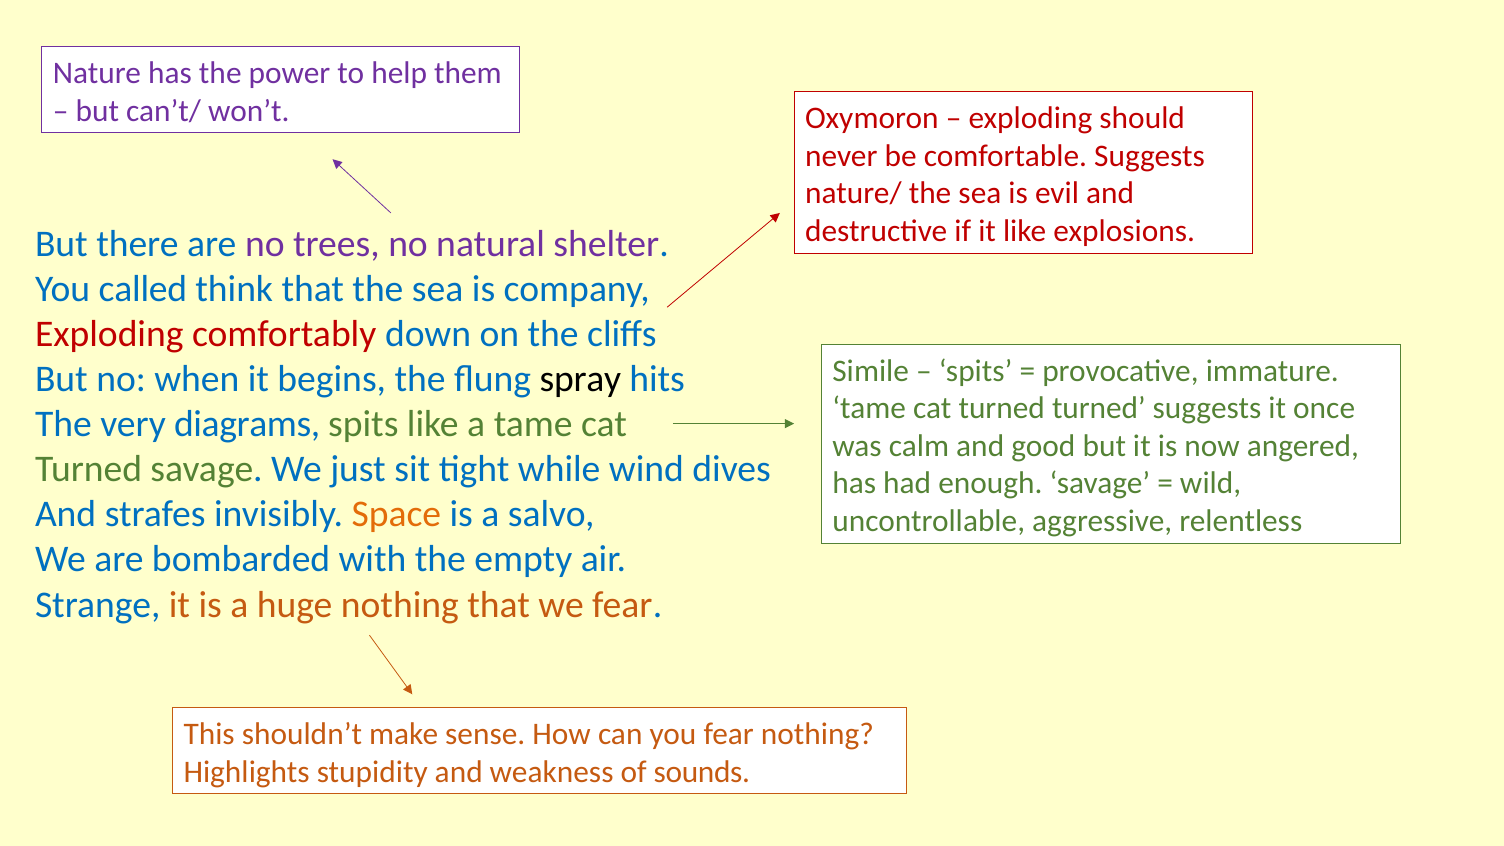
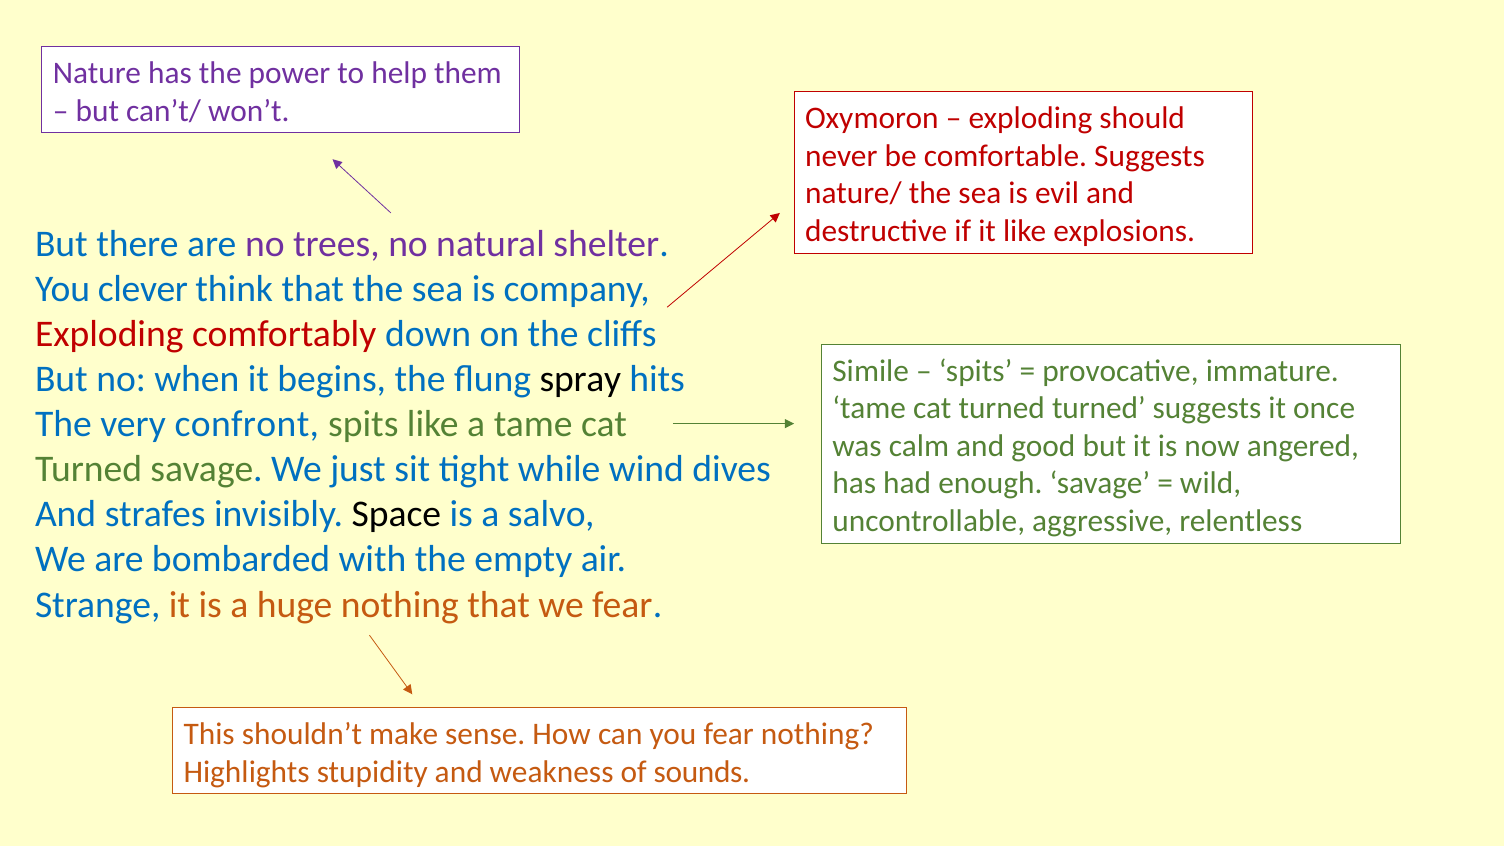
called: called -> clever
diagrams: diagrams -> confront
Space colour: orange -> black
